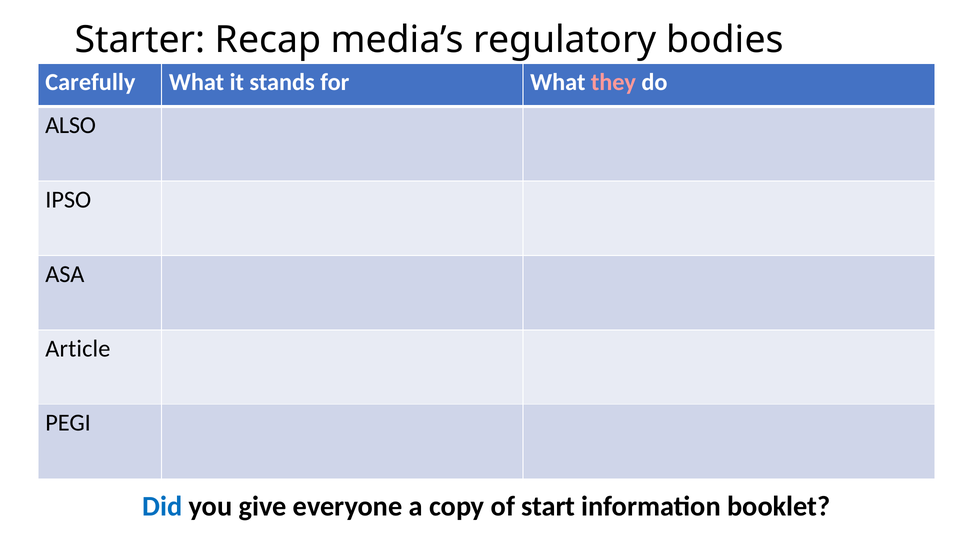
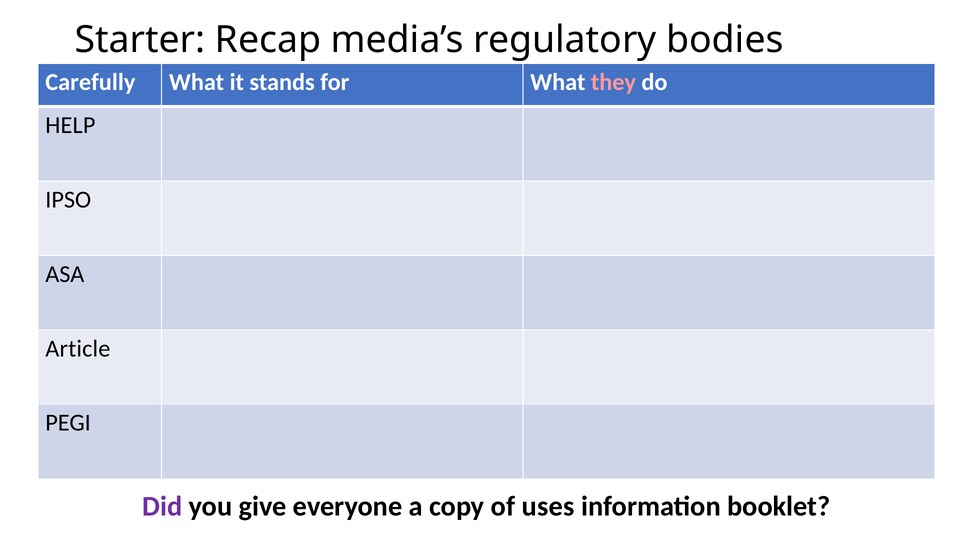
ALSO: ALSO -> HELP
Did colour: blue -> purple
start: start -> uses
